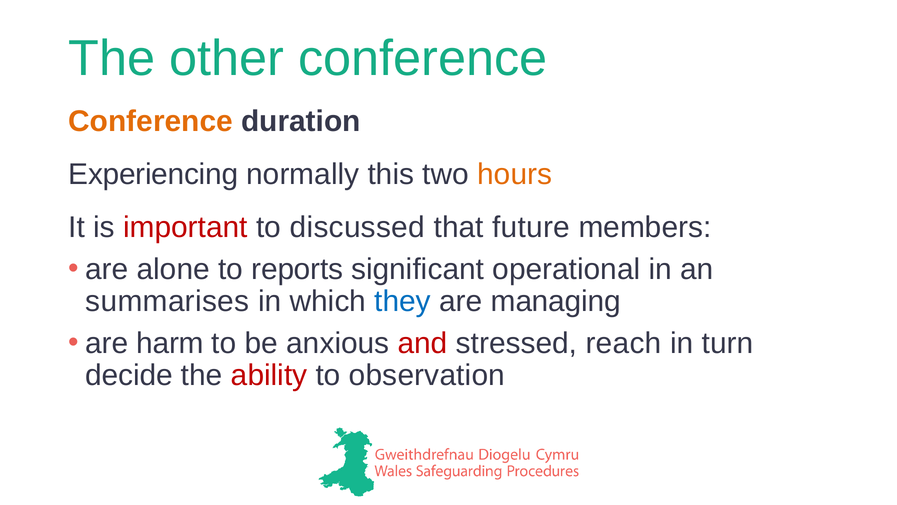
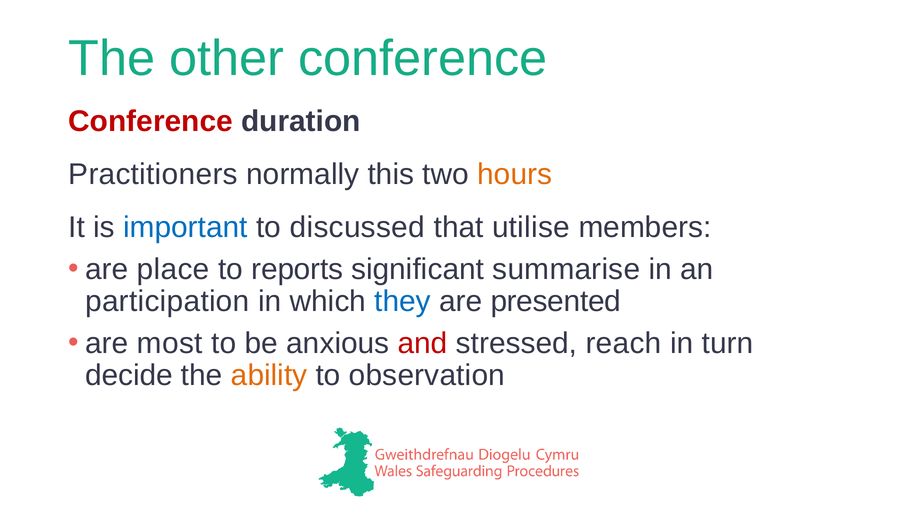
Conference at (151, 122) colour: orange -> red
Experiencing: Experiencing -> Practitioners
important colour: red -> blue
future: future -> utilise
alone: alone -> place
operational: operational -> summarise
summarises: summarises -> participation
managing: managing -> presented
harm: harm -> most
ability colour: red -> orange
